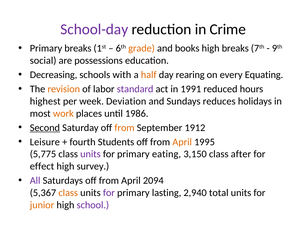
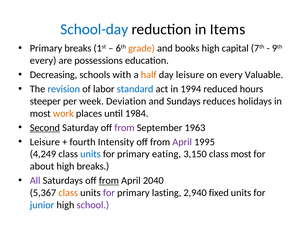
School-day colour: purple -> blue
Crime: Crime -> Items
high breaks: breaks -> capital
social at (43, 61): social -> every
day rearing: rearing -> leisure
Equating: Equating -> Valuable
revision colour: orange -> blue
standard colour: purple -> blue
1991: 1991 -> 1994
highest: highest -> steeper
1986: 1986 -> 1984
from at (124, 128) colour: orange -> purple
1912: 1912 -> 1963
Students: Students -> Intensity
April at (182, 142) colour: orange -> purple
5,775: 5,775 -> 4,249
units at (90, 154) colour: purple -> blue
class after: after -> most
effect: effect -> about
high survey: survey -> breaks
from at (109, 181) underline: none -> present
2094: 2094 -> 2040
total: total -> fixed
junior colour: orange -> blue
